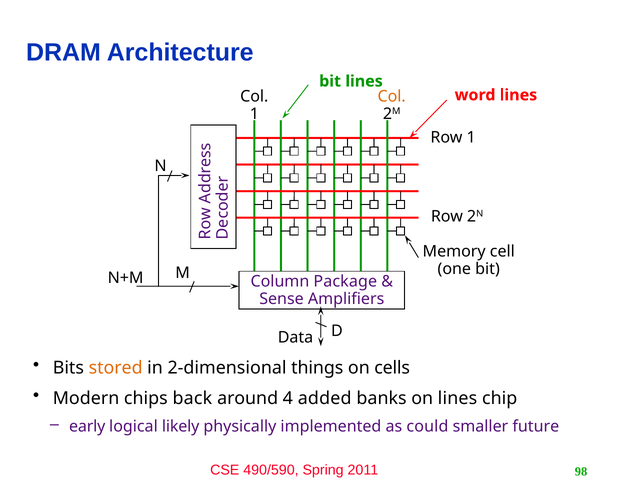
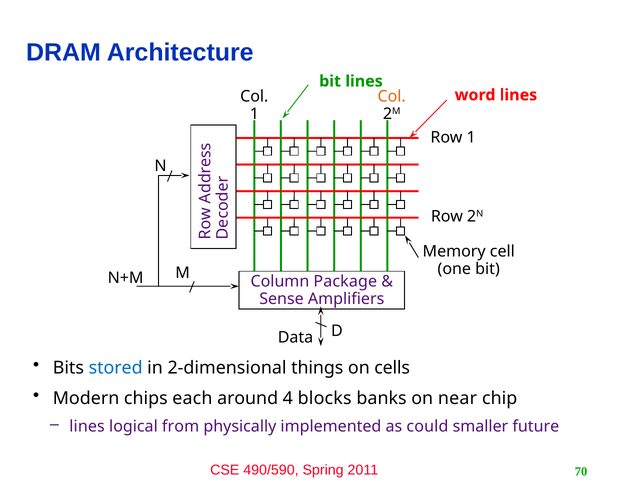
stored colour: orange -> blue
back: back -> each
added: added -> blocks
on lines: lines -> near
early at (87, 427): early -> lines
likely: likely -> from
98: 98 -> 70
